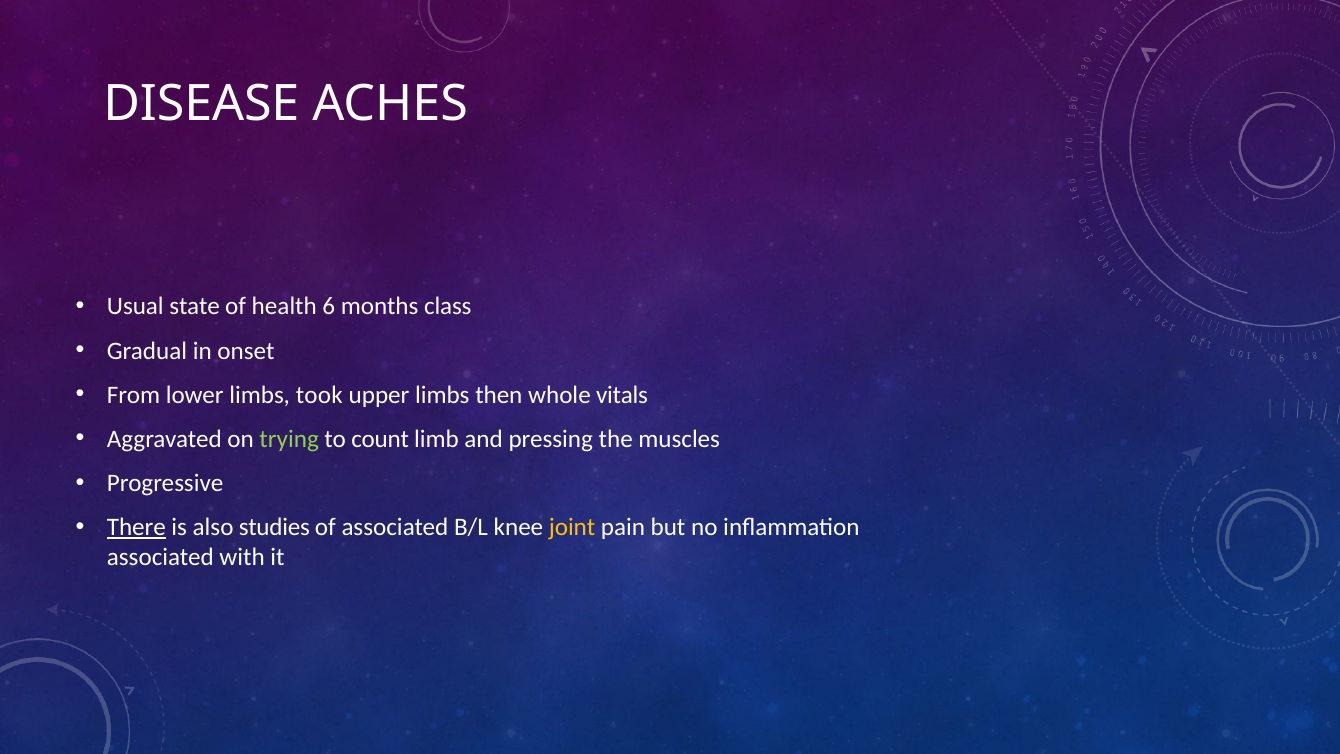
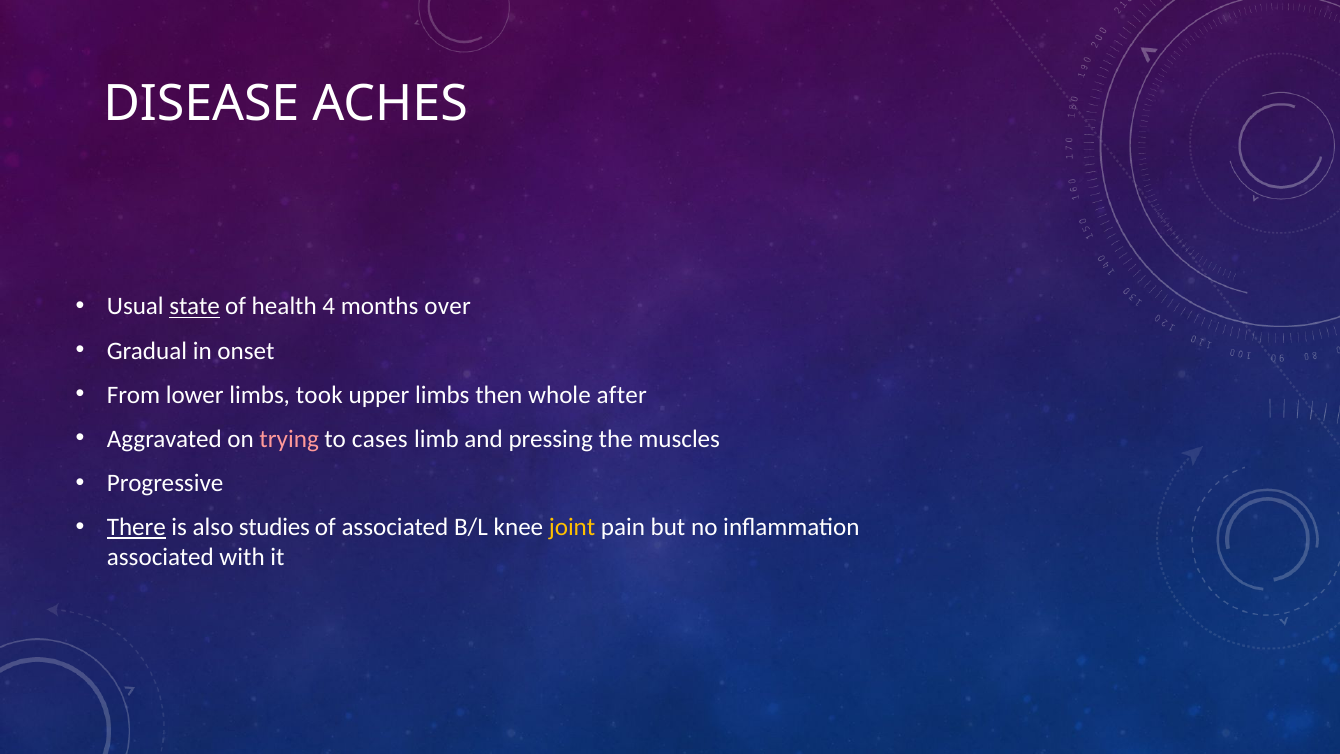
state underline: none -> present
6: 6 -> 4
class: class -> over
vitals: vitals -> after
trying colour: light green -> pink
count: count -> cases
